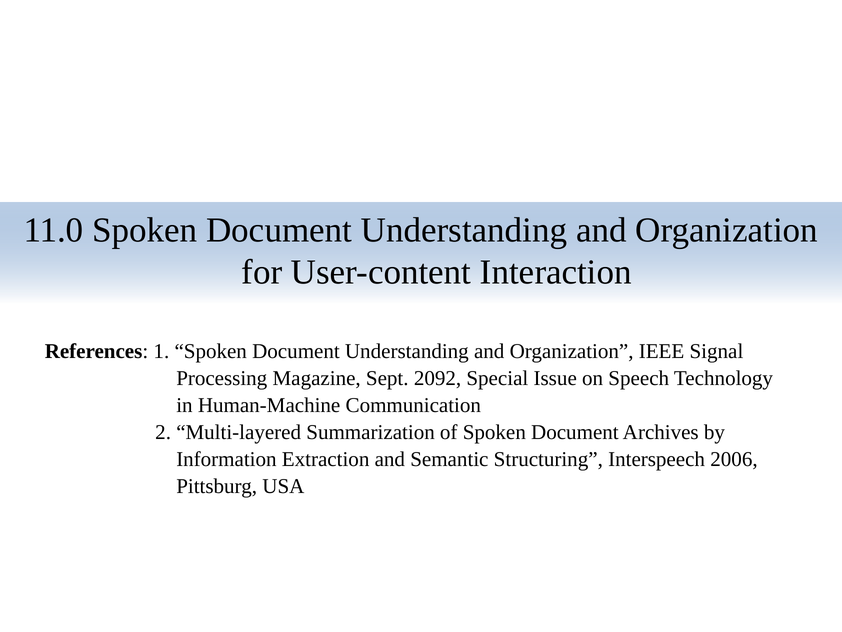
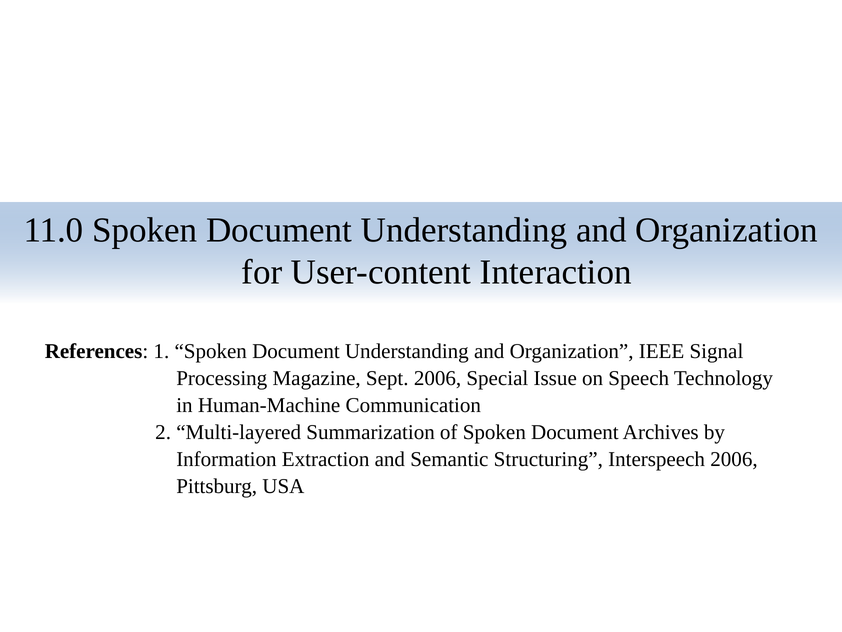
Sept 2092: 2092 -> 2006
